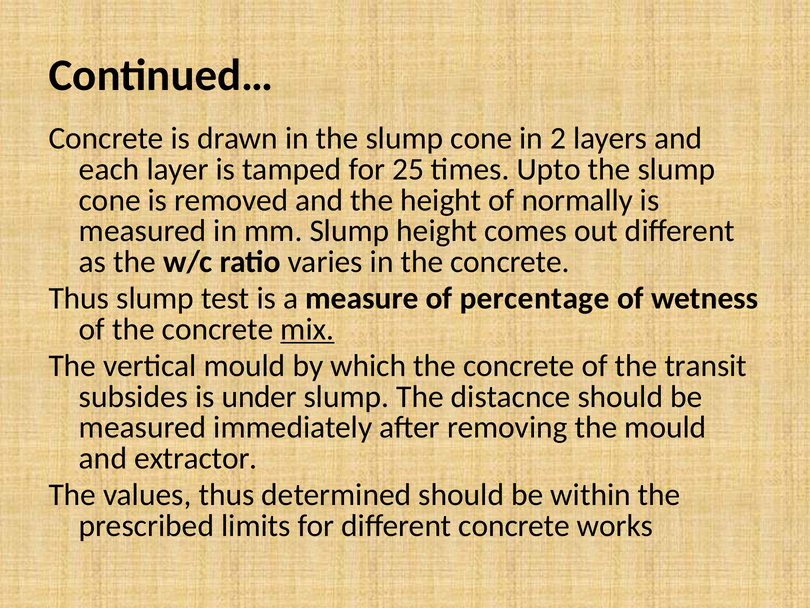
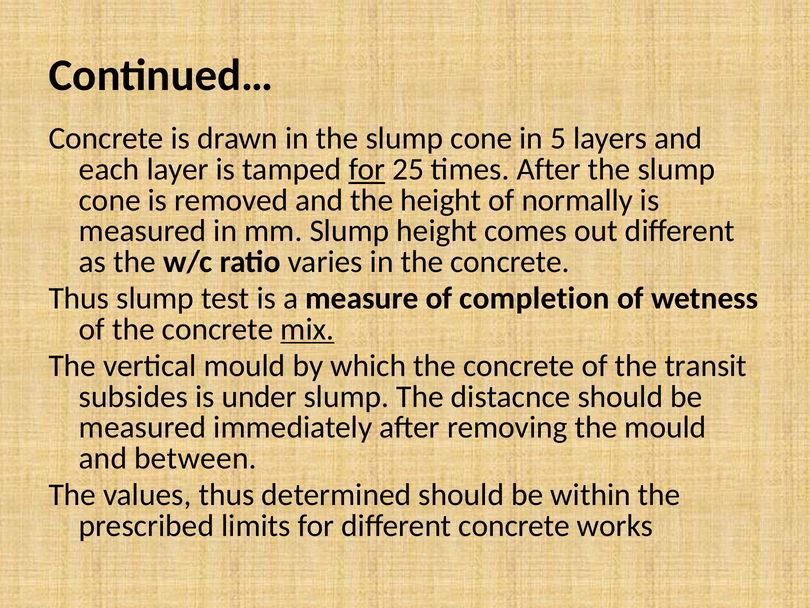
2: 2 -> 5
for at (367, 169) underline: none -> present
times Upto: Upto -> After
percentage: percentage -> completion
extractor: extractor -> between
